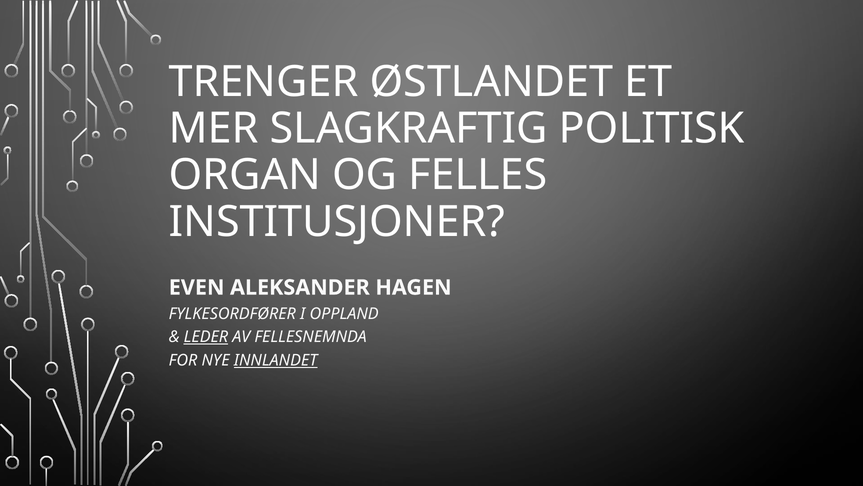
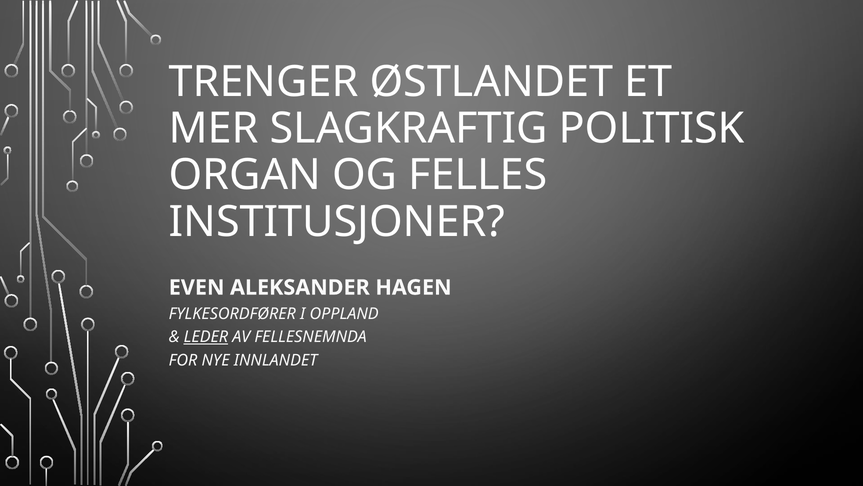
INNLANDET underline: present -> none
